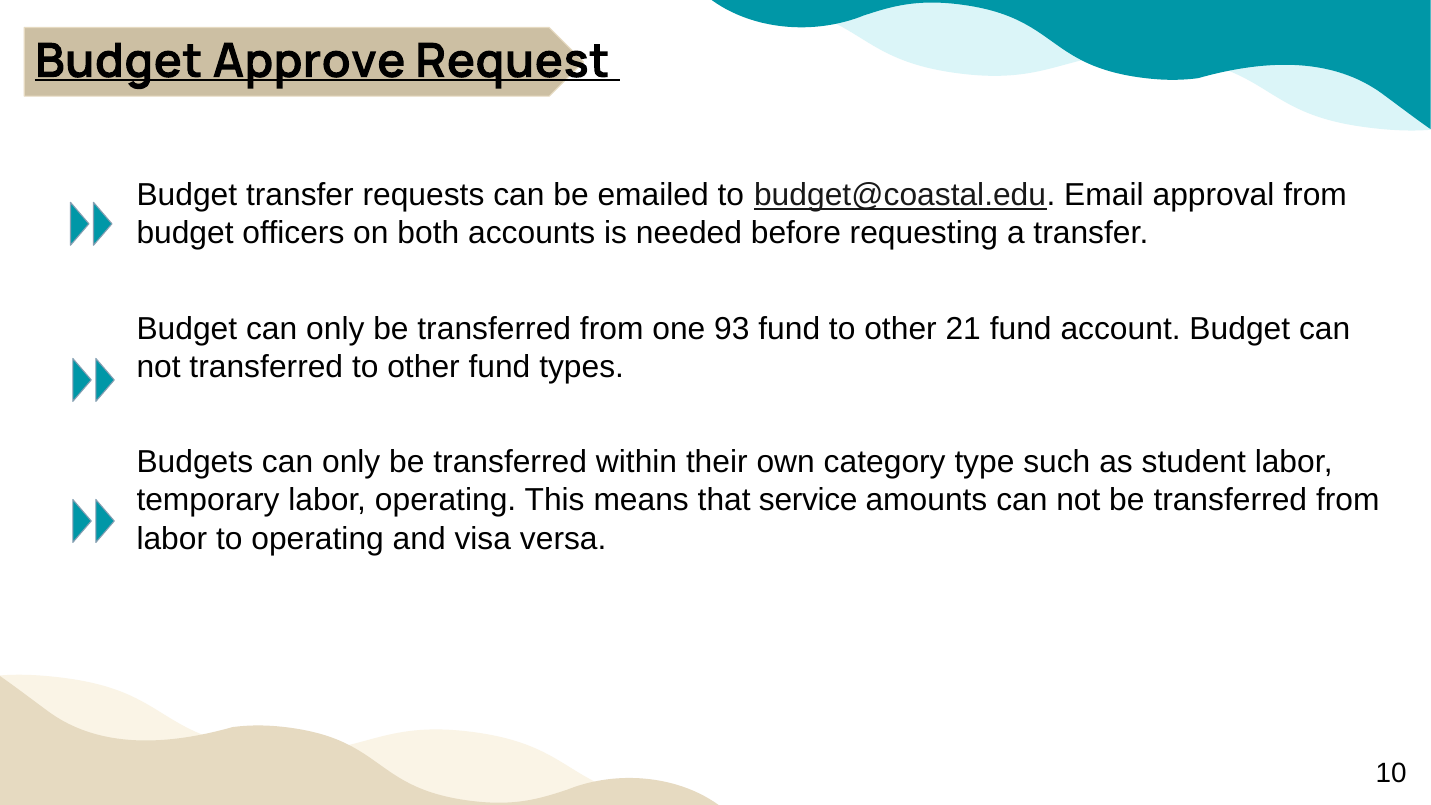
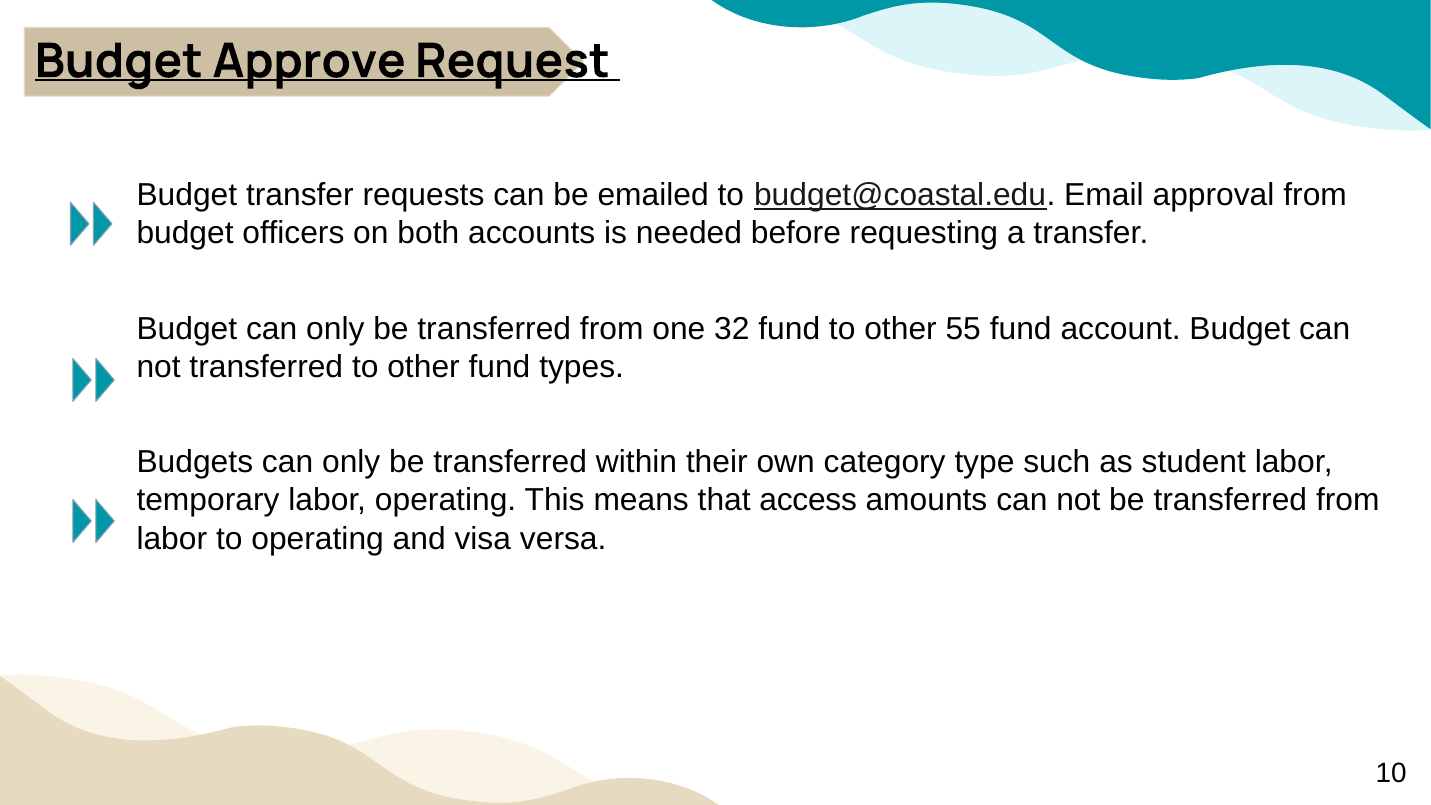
93: 93 -> 32
21: 21 -> 55
service: service -> access
